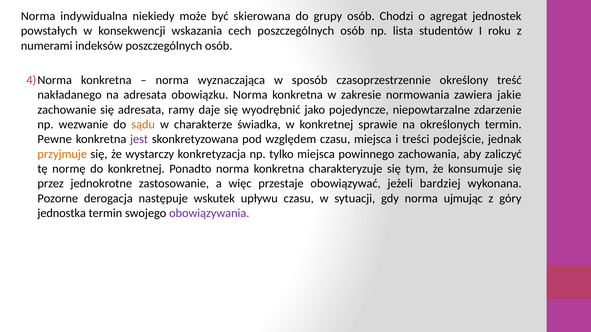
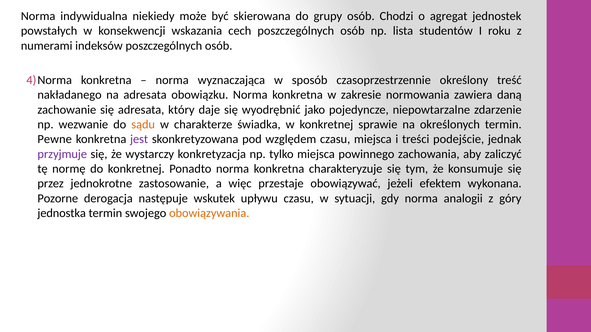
jakie: jakie -> daną
ramy: ramy -> który
przyjmuje colour: orange -> purple
bardziej: bardziej -> efektem
ujmując: ujmując -> analogii
obowiązywania colour: purple -> orange
